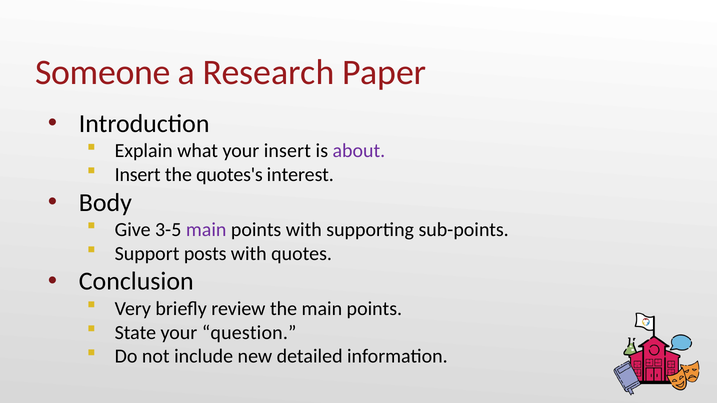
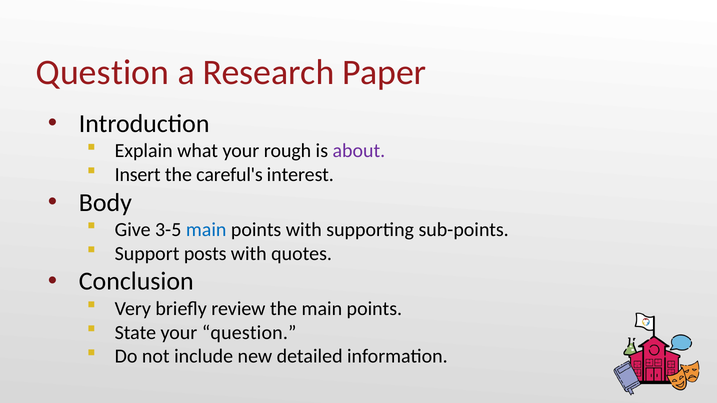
Someone at (103, 72): Someone -> Question
your insert: insert -> rough
quotes's: quotes's -> careful's
main at (206, 230) colour: purple -> blue
